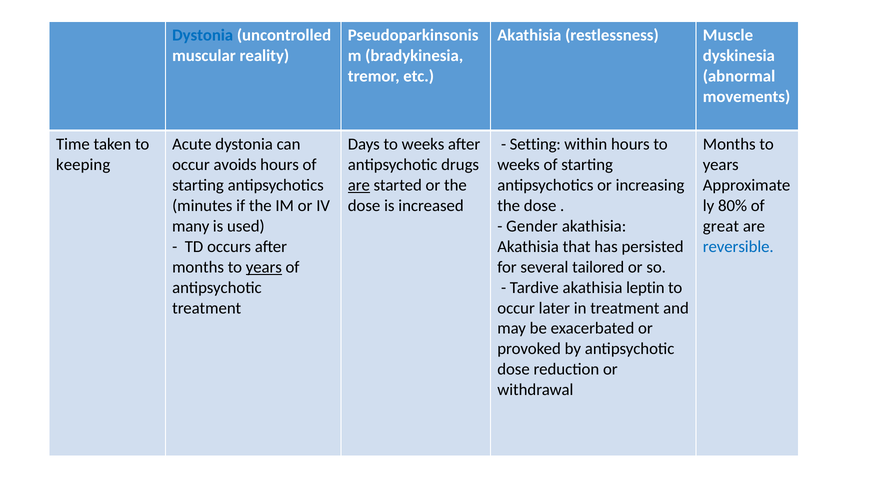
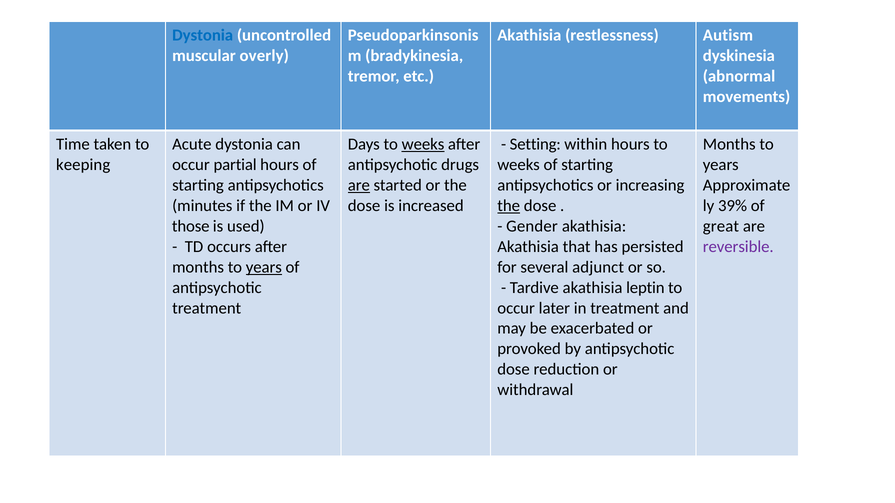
Muscle: Muscle -> Autism
reality: reality -> overly
weeks at (423, 144) underline: none -> present
avoids: avoids -> partial
the at (509, 206) underline: none -> present
80%: 80% -> 39%
many: many -> those
reversible colour: blue -> purple
tailored: tailored -> adjunct
